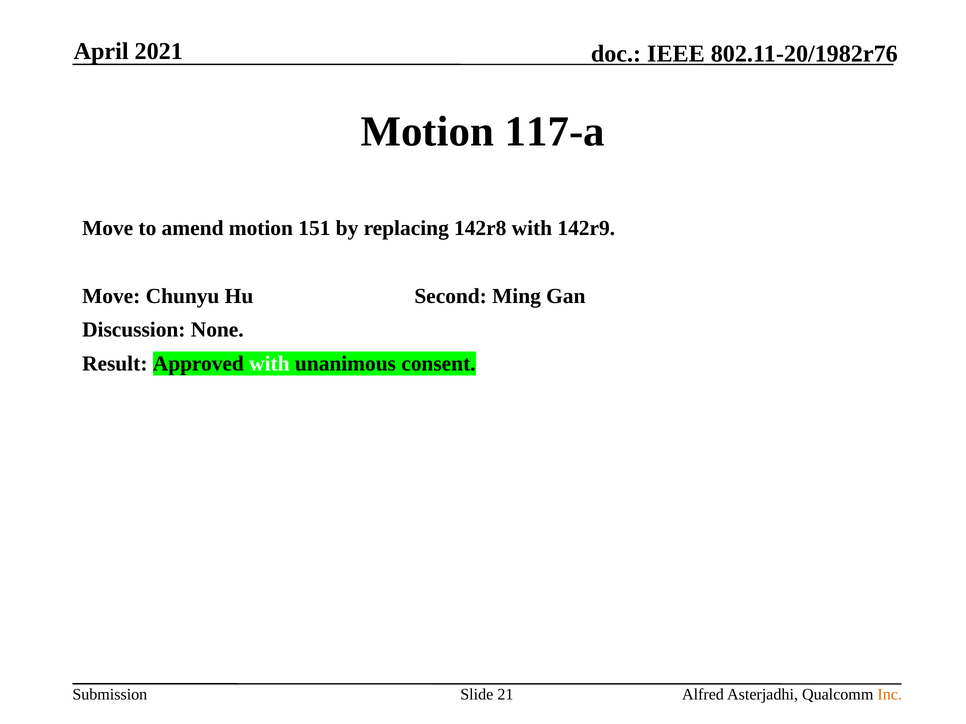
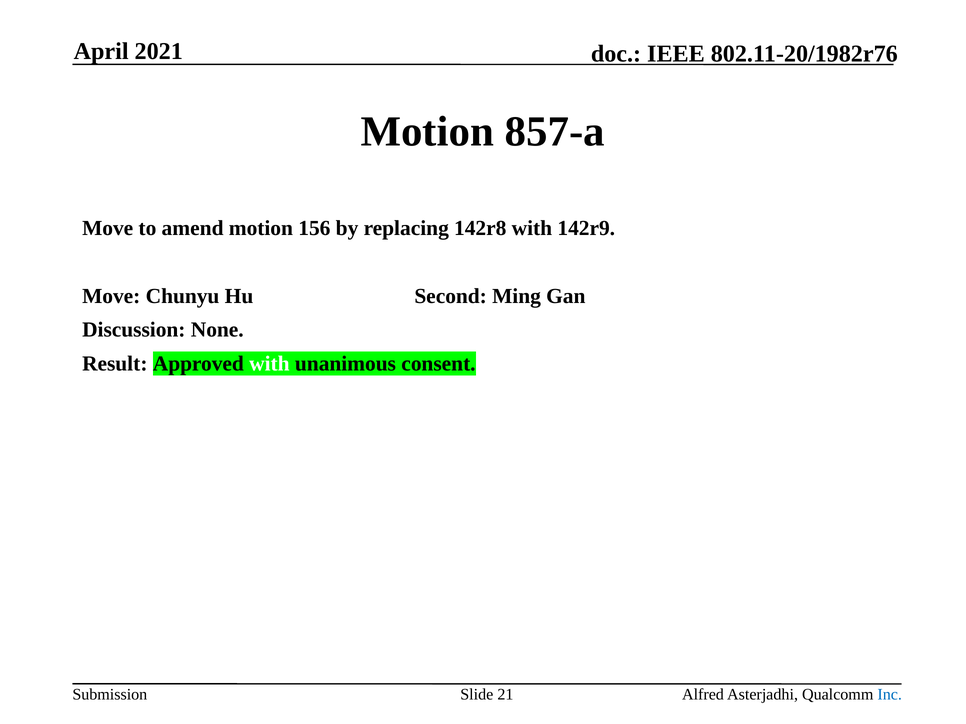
117-a: 117-a -> 857-a
151: 151 -> 156
Inc colour: orange -> blue
